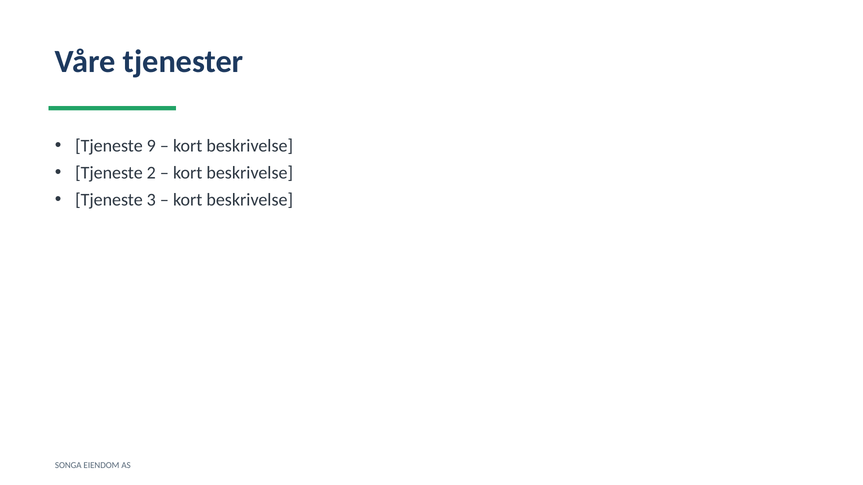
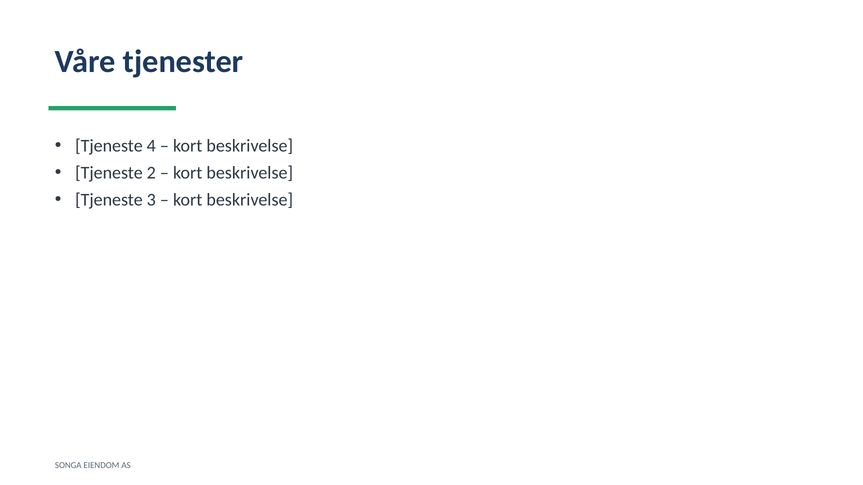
9: 9 -> 4
